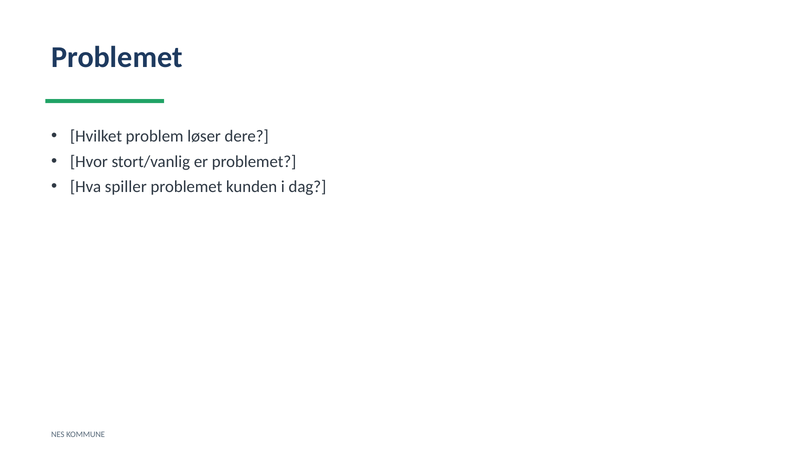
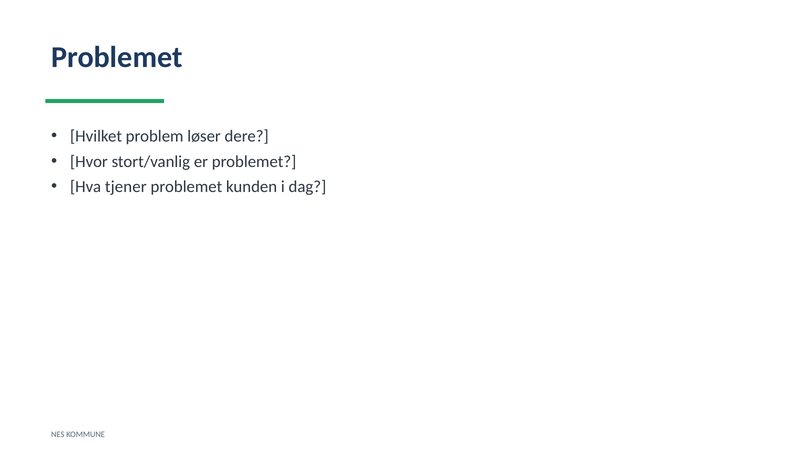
spiller: spiller -> tjener
